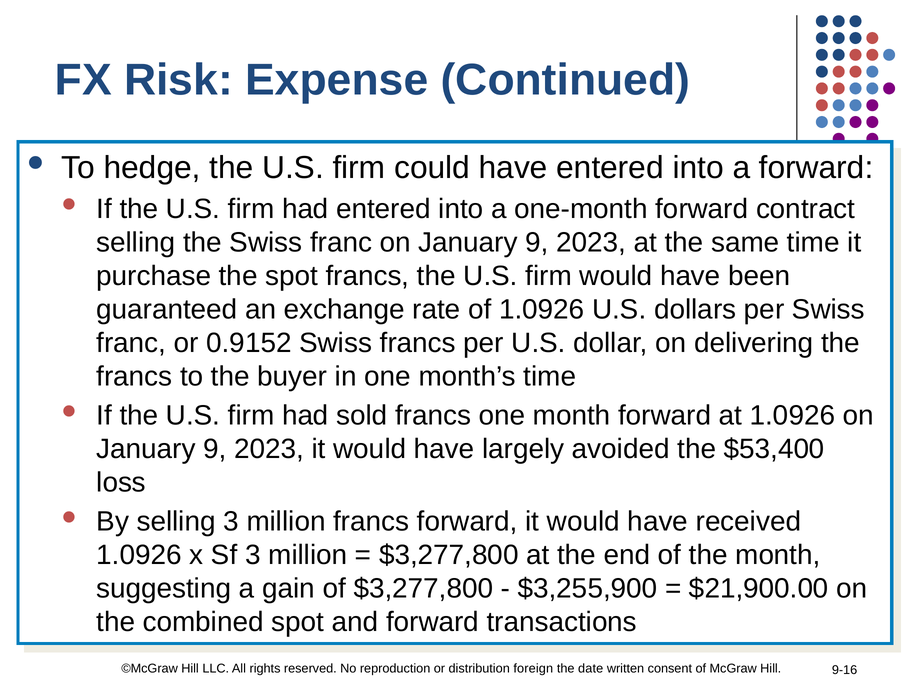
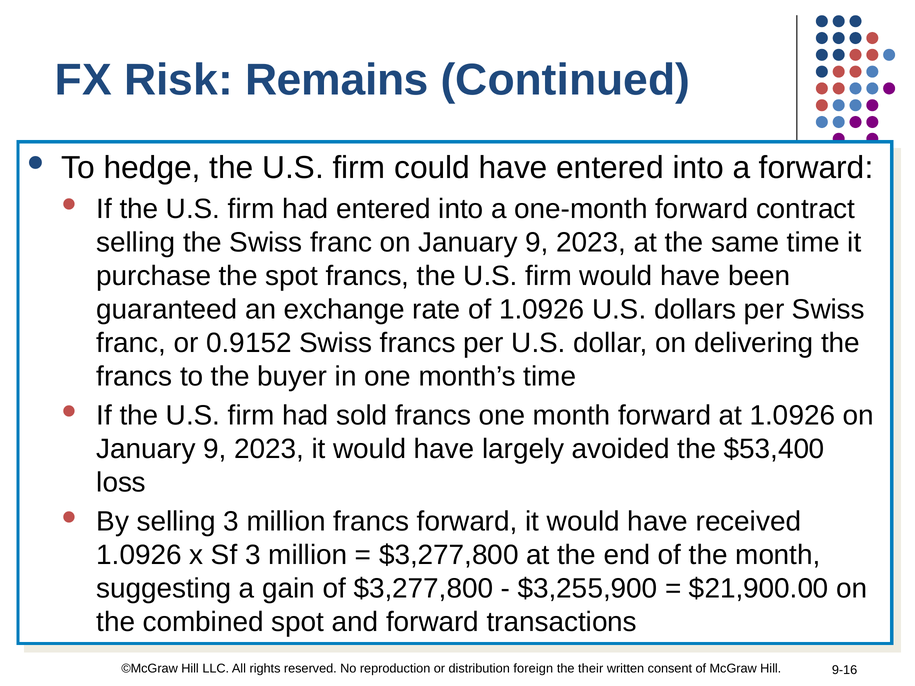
Expense: Expense -> Remains
date: date -> their
